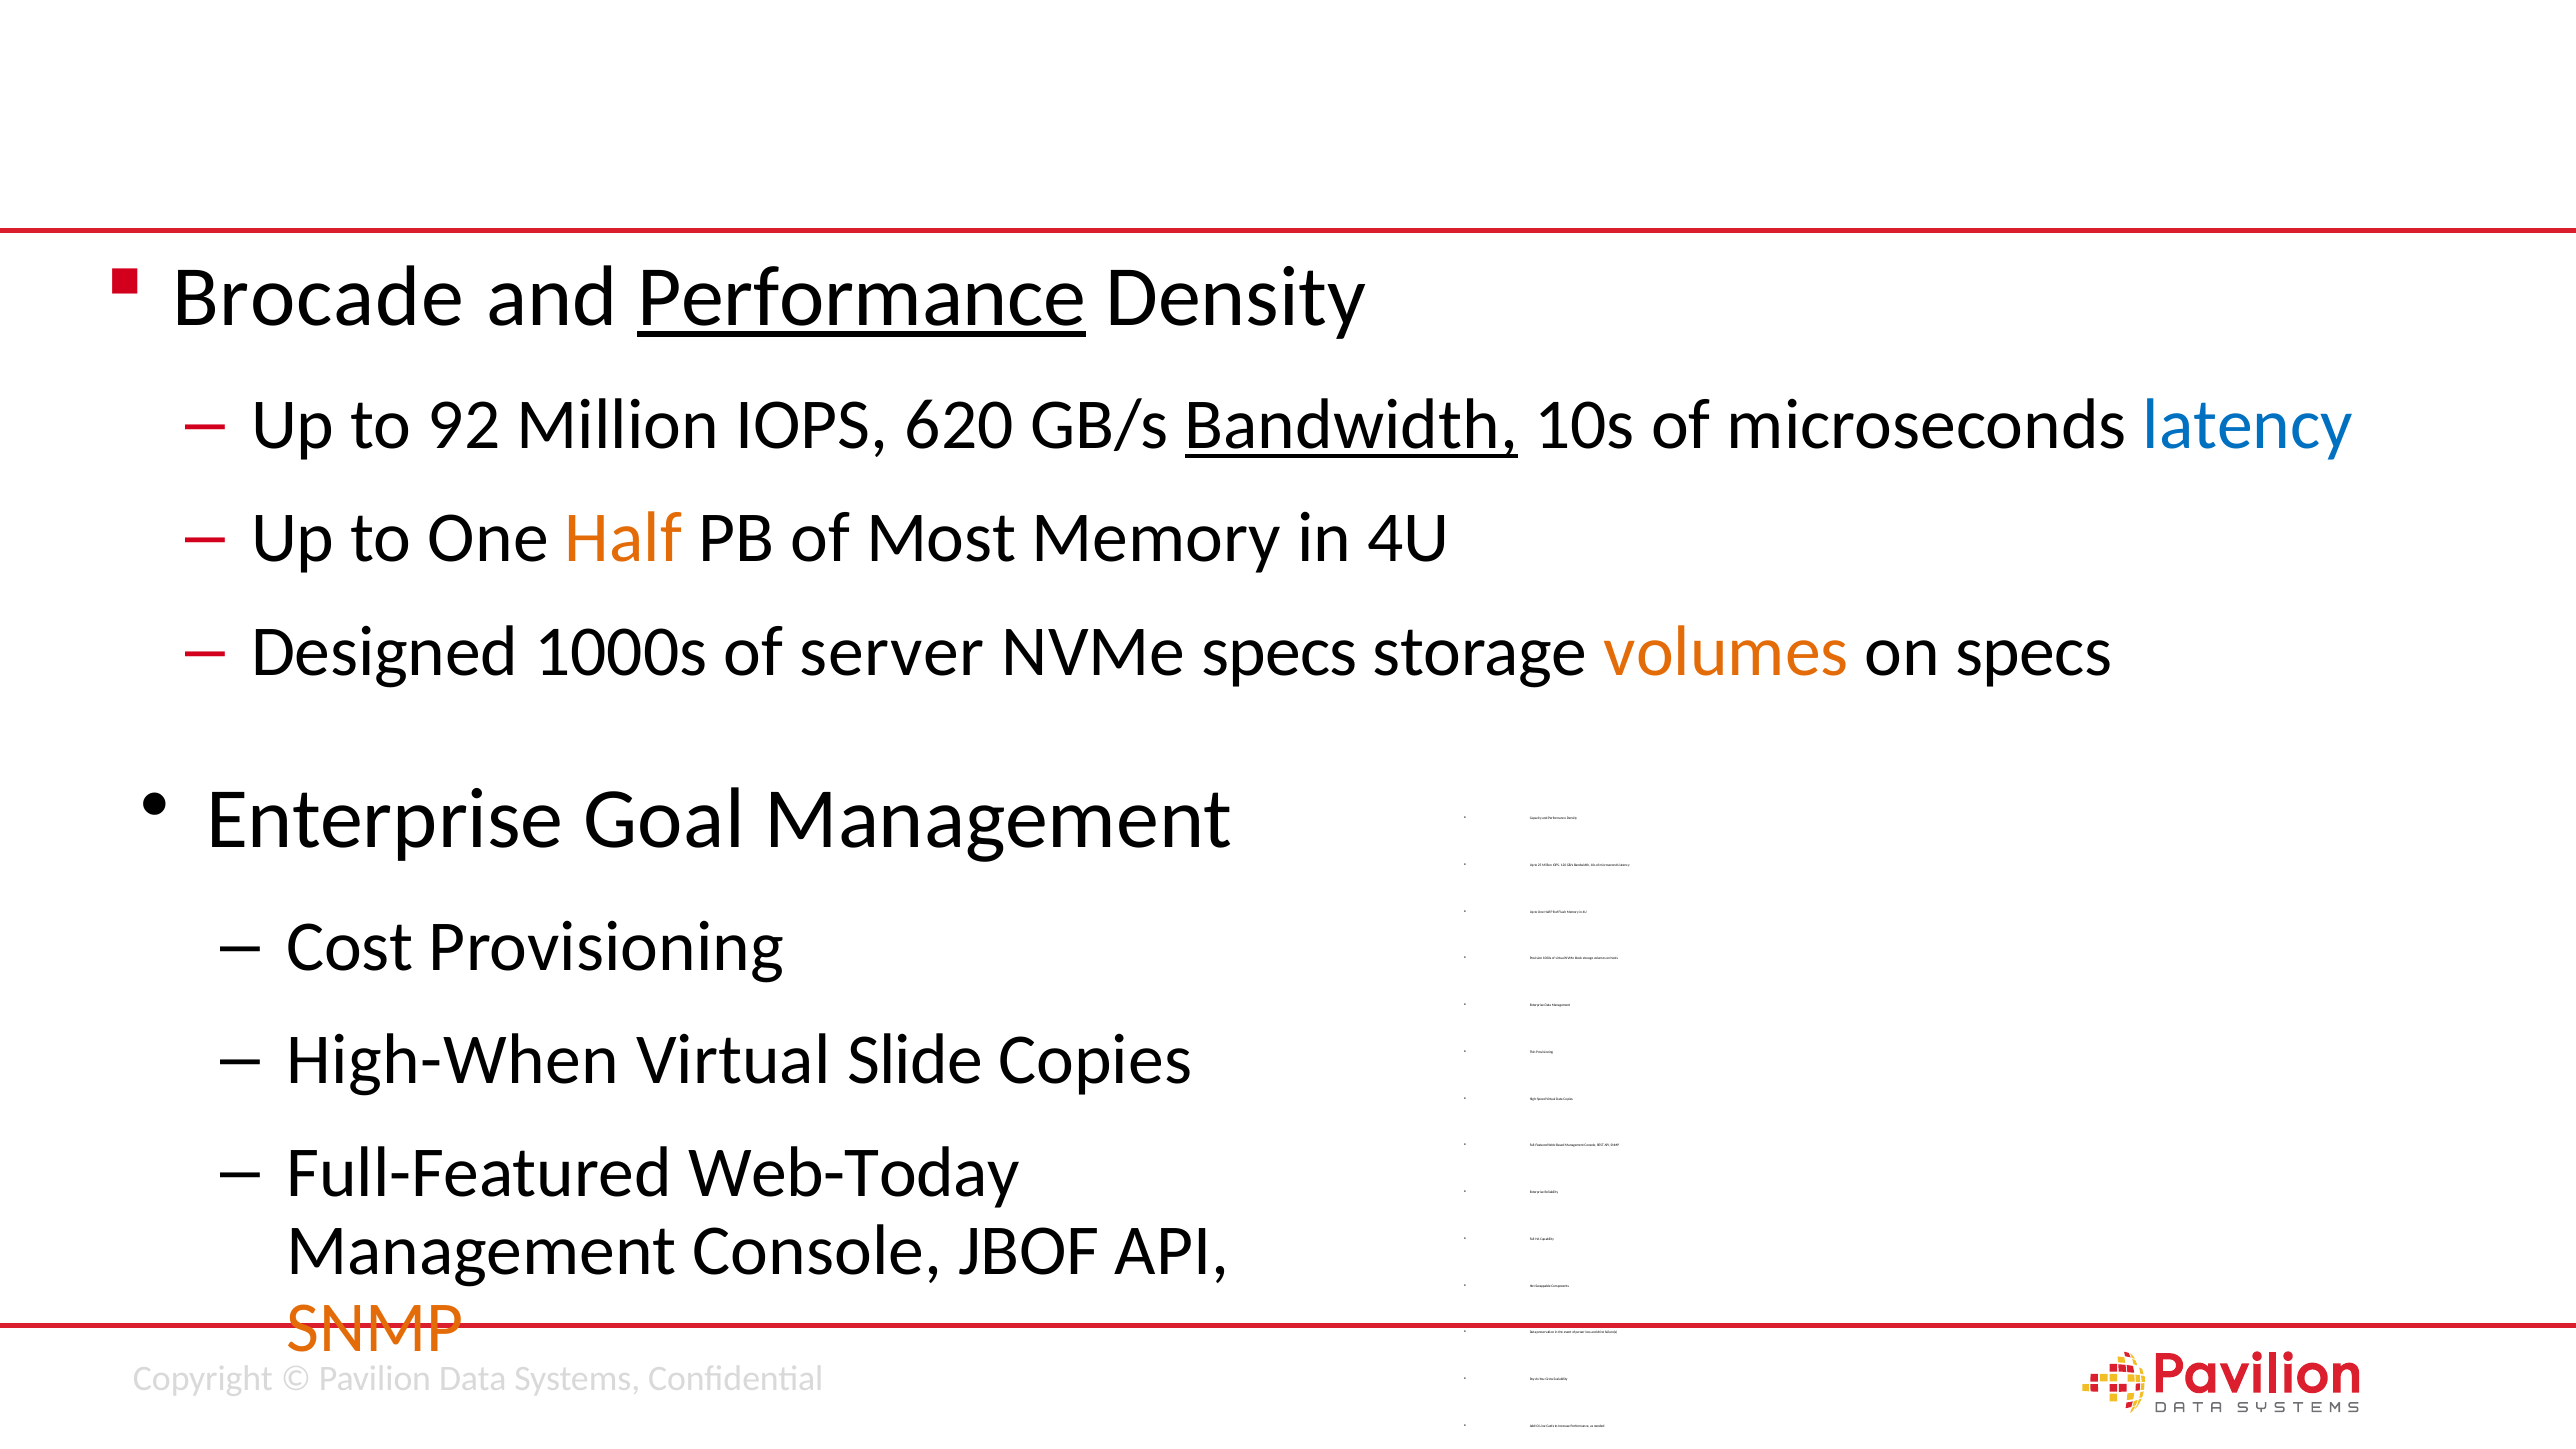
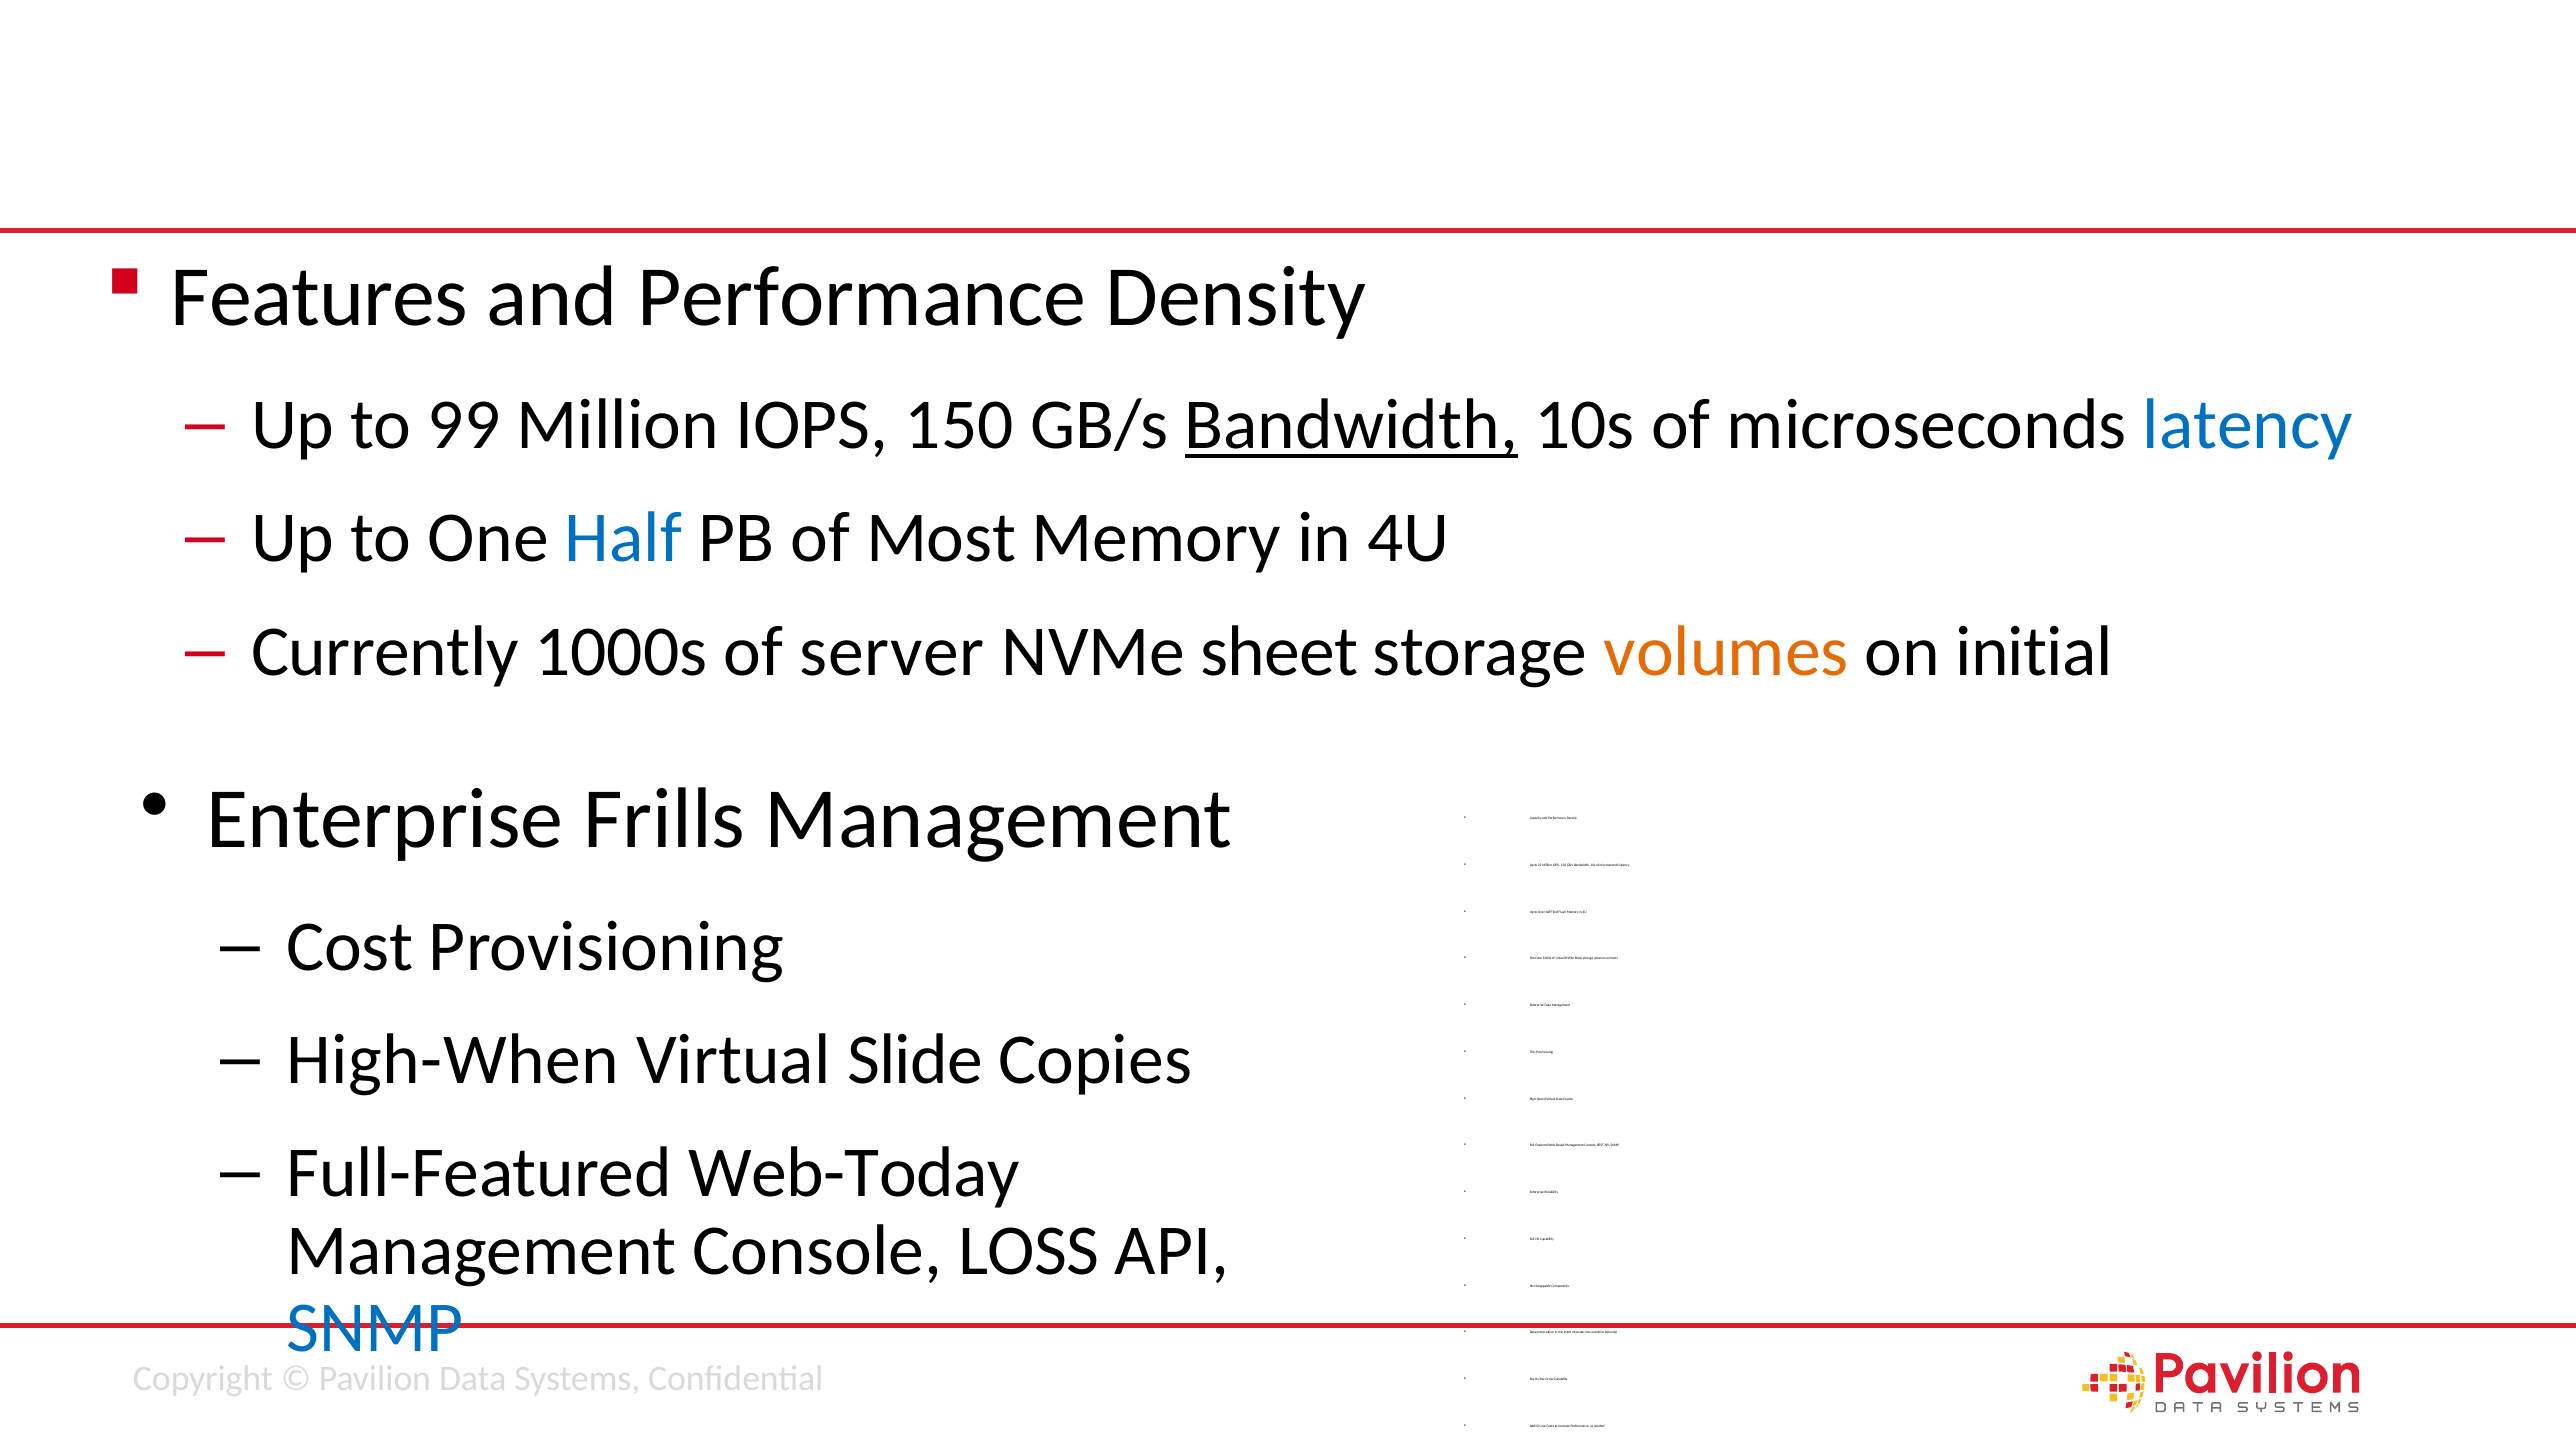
Brocade: Brocade -> Features
Performance at (862, 297) underline: present -> none
92: 92 -> 99
620: 620 -> 150
Half at (623, 538) colour: orange -> blue
Designed: Designed -> Currently
NVMe specs: specs -> sheet
on specs: specs -> initial
Goal: Goal -> Frills
Console JBOF: JBOF -> LOSS
SNMP at (375, 1328) colour: orange -> blue
